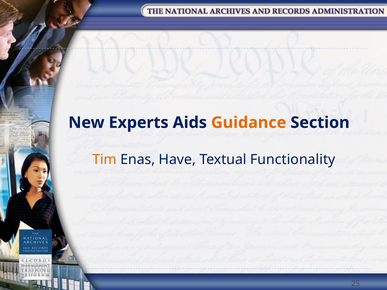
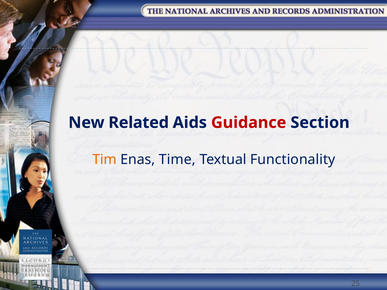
Experts: Experts -> Related
Guidance colour: orange -> red
Have: Have -> Time
